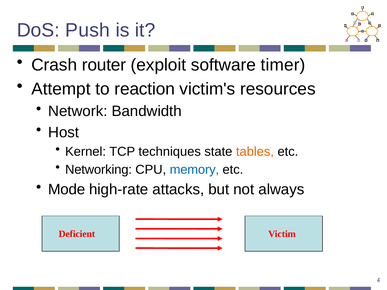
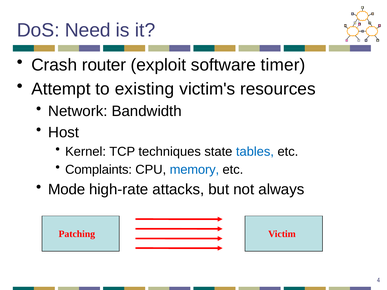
Push: Push -> Need
reaction: reaction -> existing
tables colour: orange -> blue
Networking: Networking -> Complaints
Deficient: Deficient -> Patching
